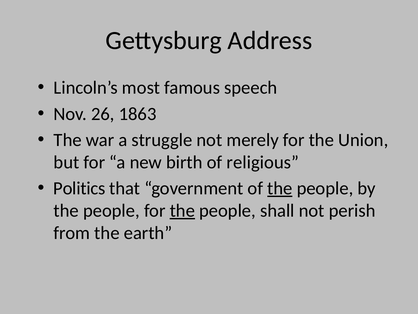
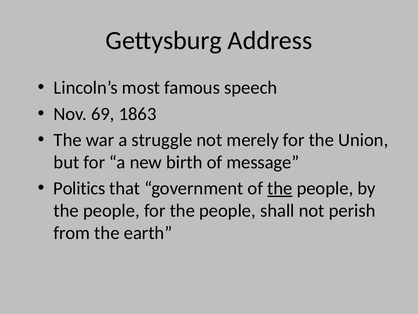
26: 26 -> 69
religious: religious -> message
the at (182, 210) underline: present -> none
